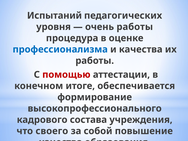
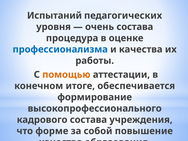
очень работы: работы -> состава
помощью colour: red -> orange
своего: своего -> форме
